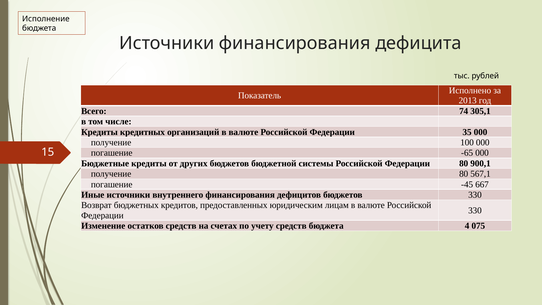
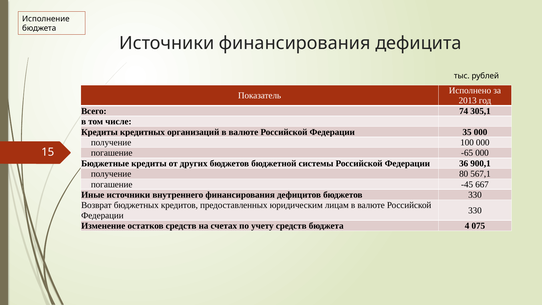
Федерации 80: 80 -> 36
